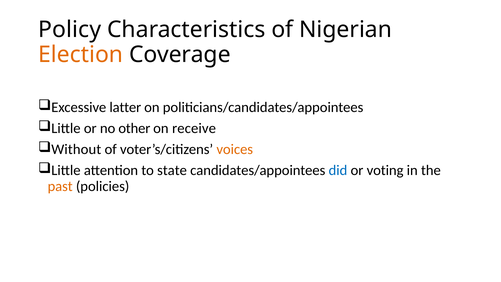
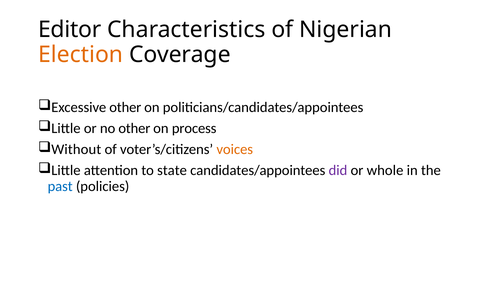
Policy: Policy -> Editor
Excessive latter: latter -> other
receive: receive -> process
did colour: blue -> purple
voting: voting -> whole
past colour: orange -> blue
